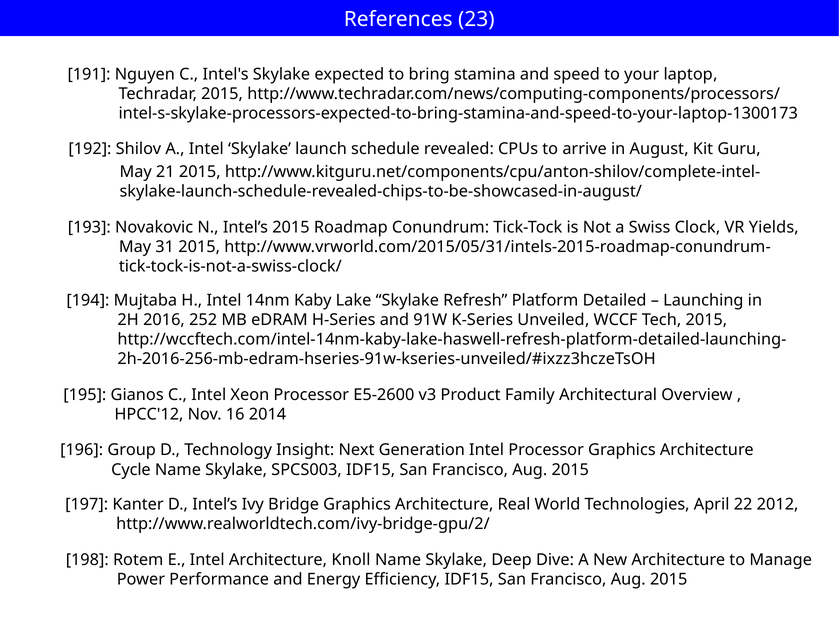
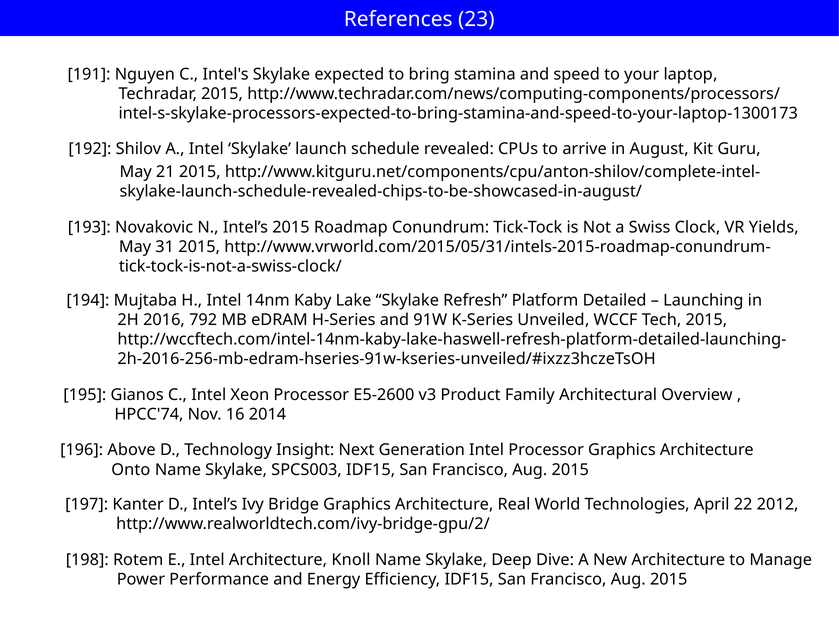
252: 252 -> 792
HPCC'12: HPCC'12 -> HPCC'74
Group: Group -> Above
Cycle: Cycle -> Onto
